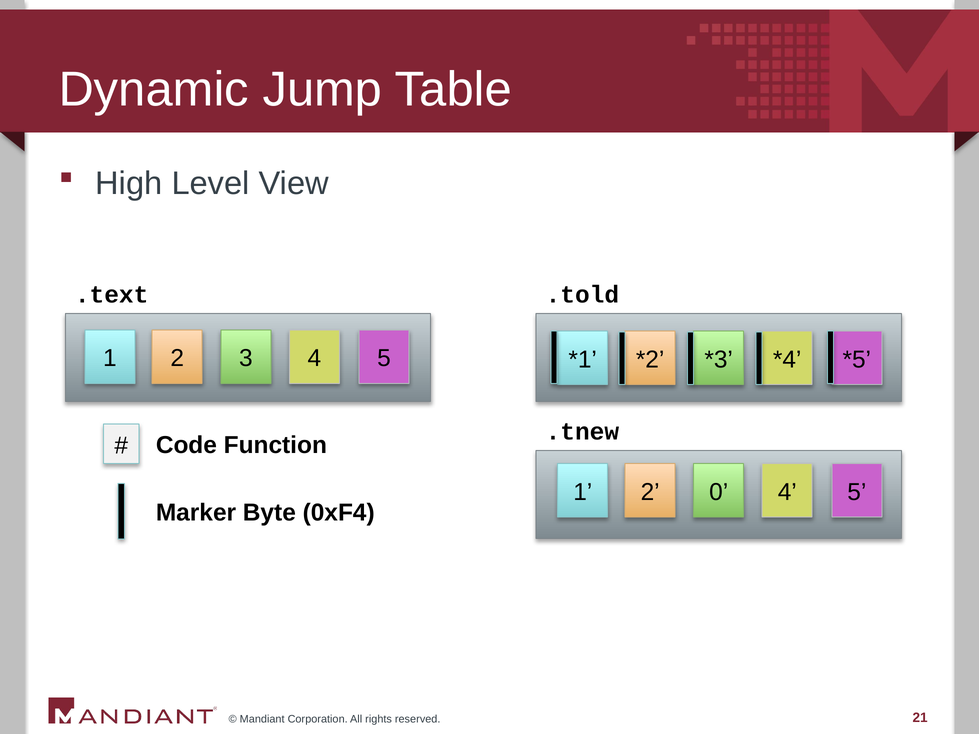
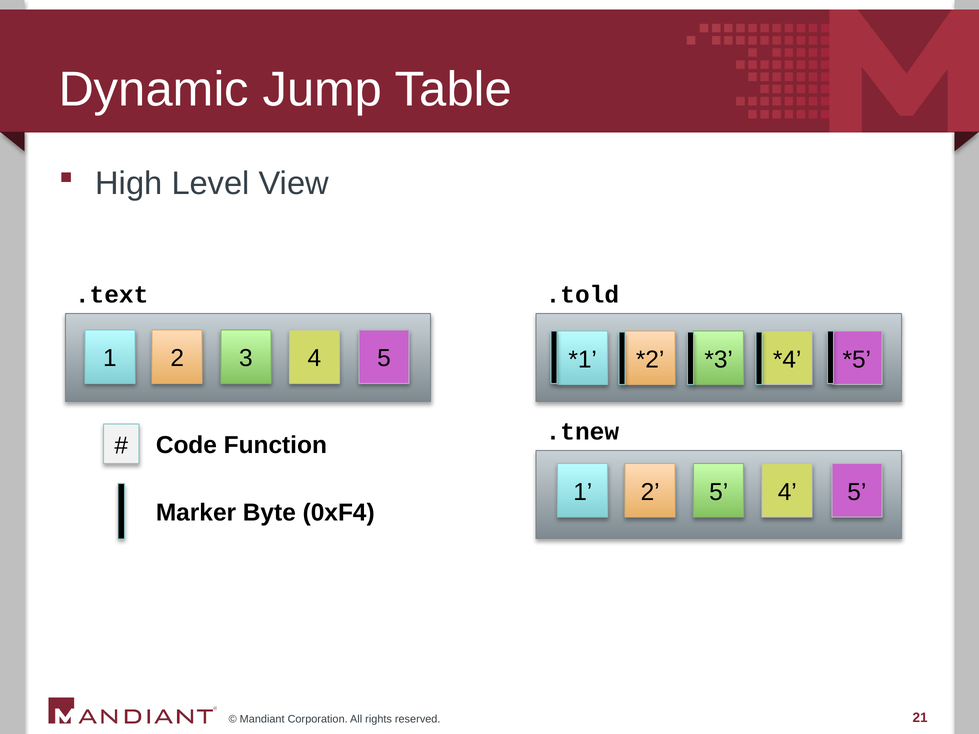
2 0: 0 -> 5
